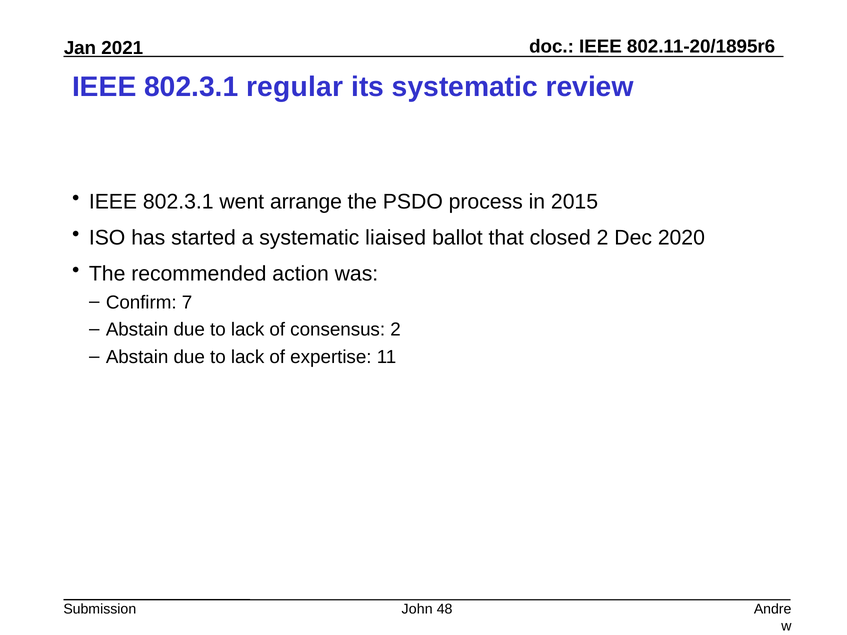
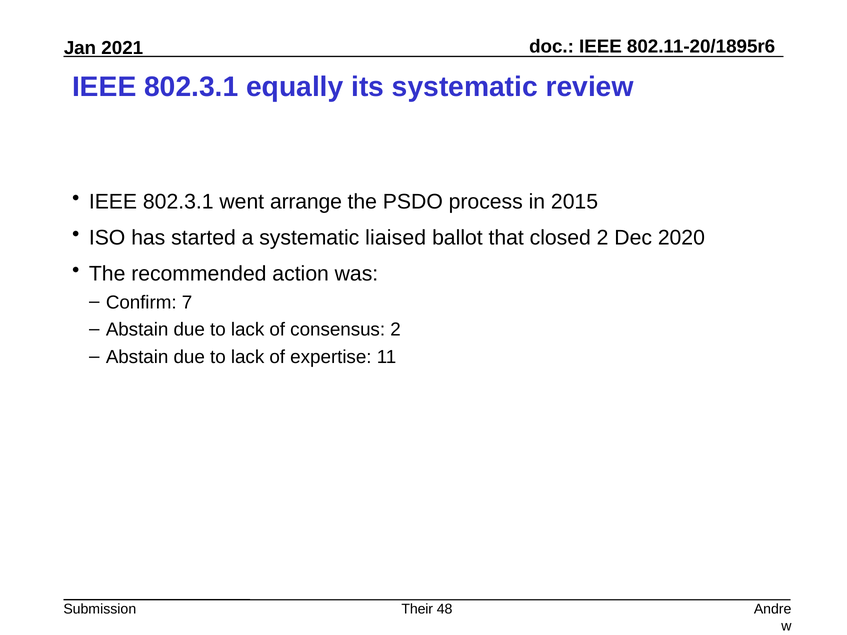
regular: regular -> equally
John: John -> Their
